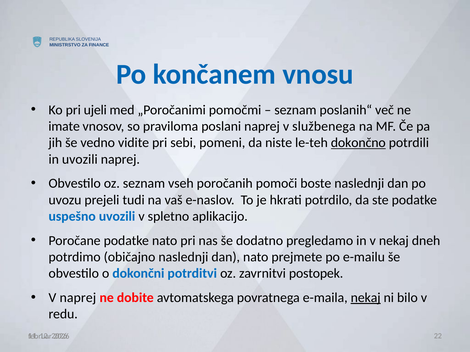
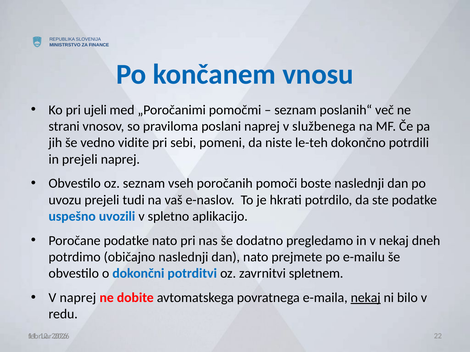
imate: imate -> strani
dokončno underline: present -> none
in uvozili: uvozili -> prejeli
postopek: postopek -> spletnem
